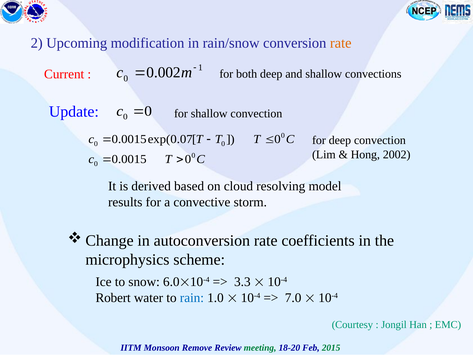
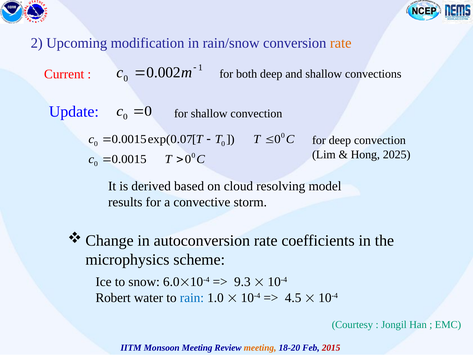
2002: 2002 -> 2025
3.3: 3.3 -> 9.3
7.0: 7.0 -> 4.5
Monsoon Remove: Remove -> Meeting
meeting at (260, 348) colour: green -> orange
2015 colour: green -> red
